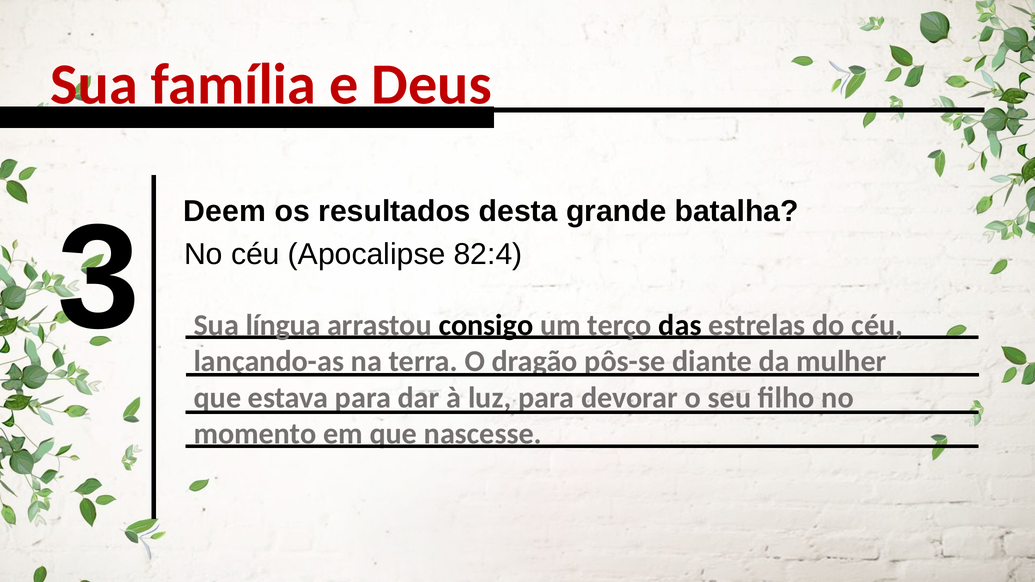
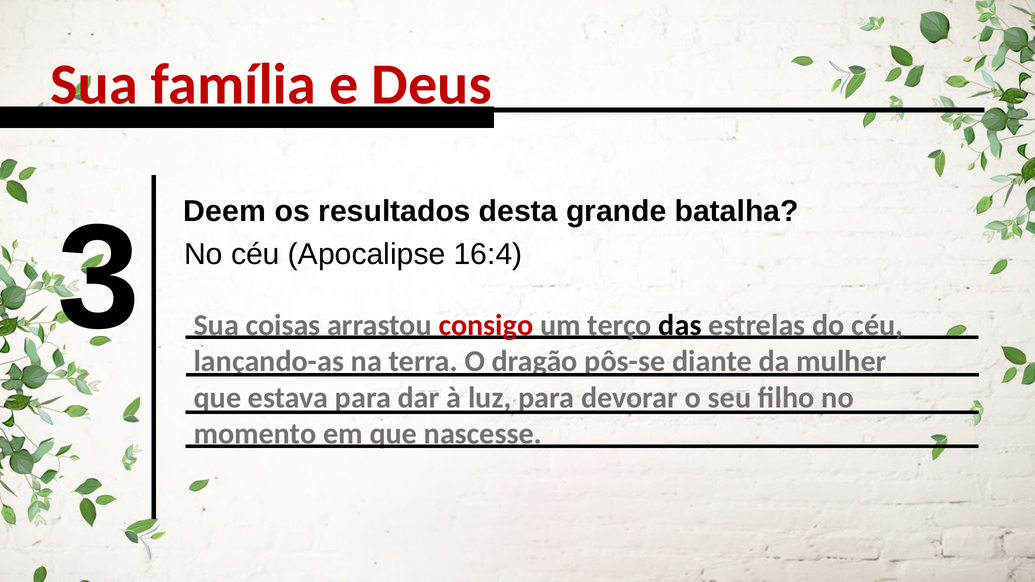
82:4: 82:4 -> 16:4
língua: língua -> coisas
consigo colour: black -> red
